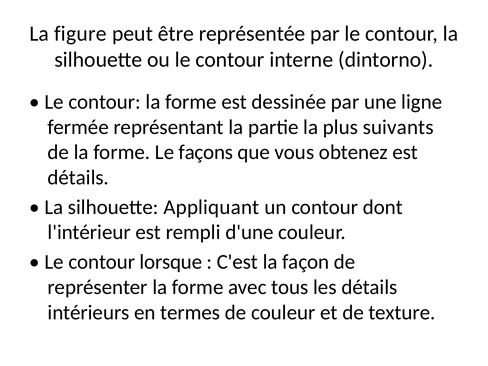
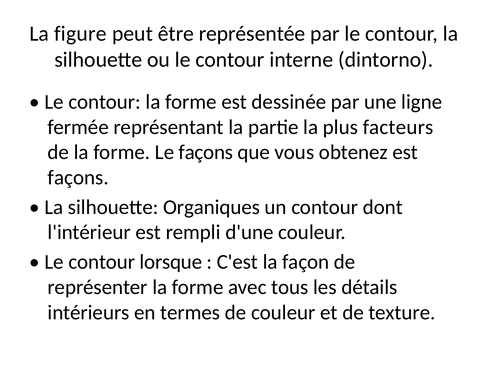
suivants: suivants -> facteurs
détails at (78, 178): détails -> façons
Appliquant: Appliquant -> Organiques
